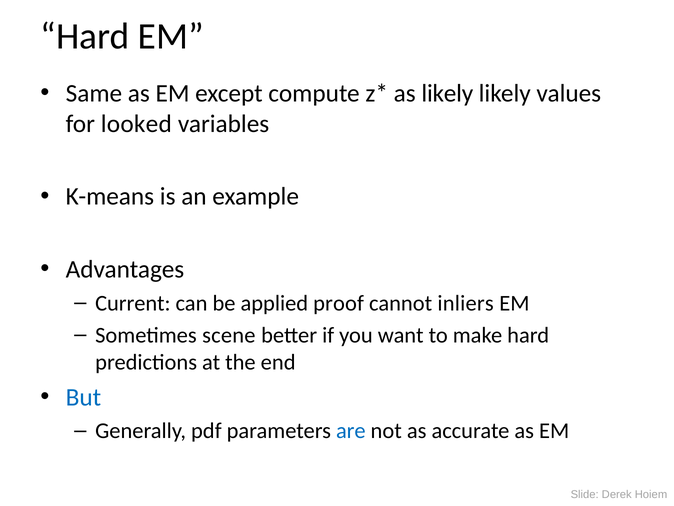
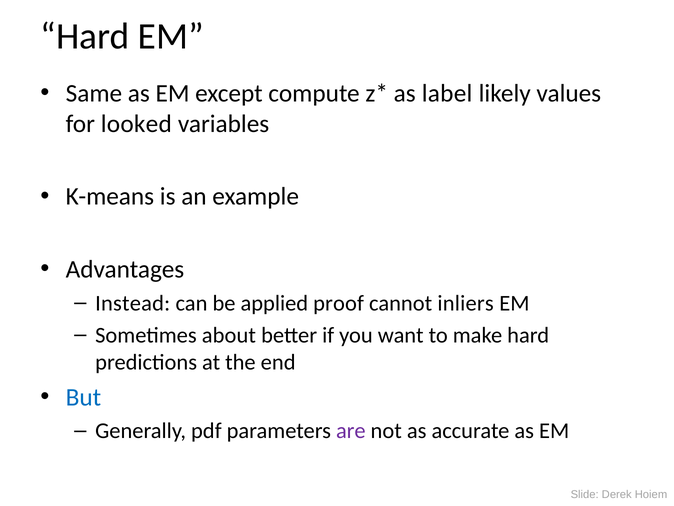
as likely: likely -> label
Current: Current -> Instead
scene: scene -> about
are colour: blue -> purple
